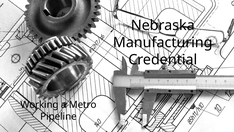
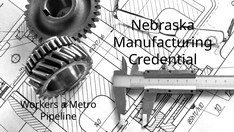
Working: Working -> Workers
